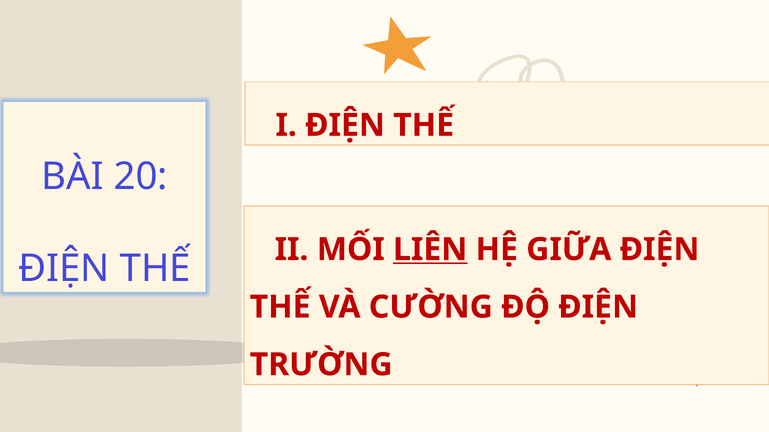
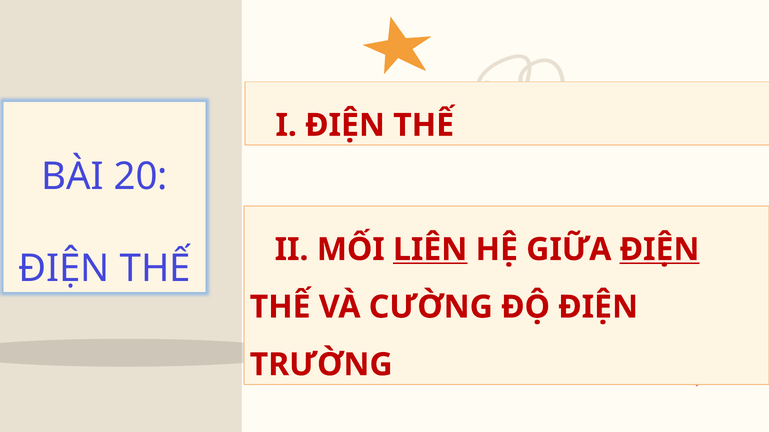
ĐIỆN at (660, 250) underline: none -> present
